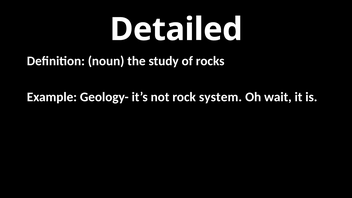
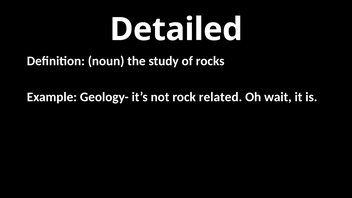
system: system -> related
